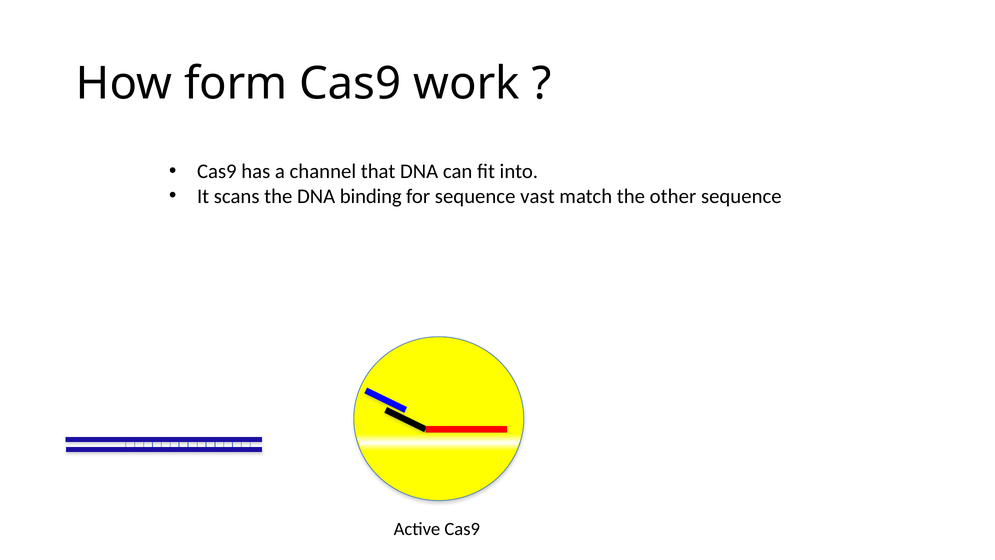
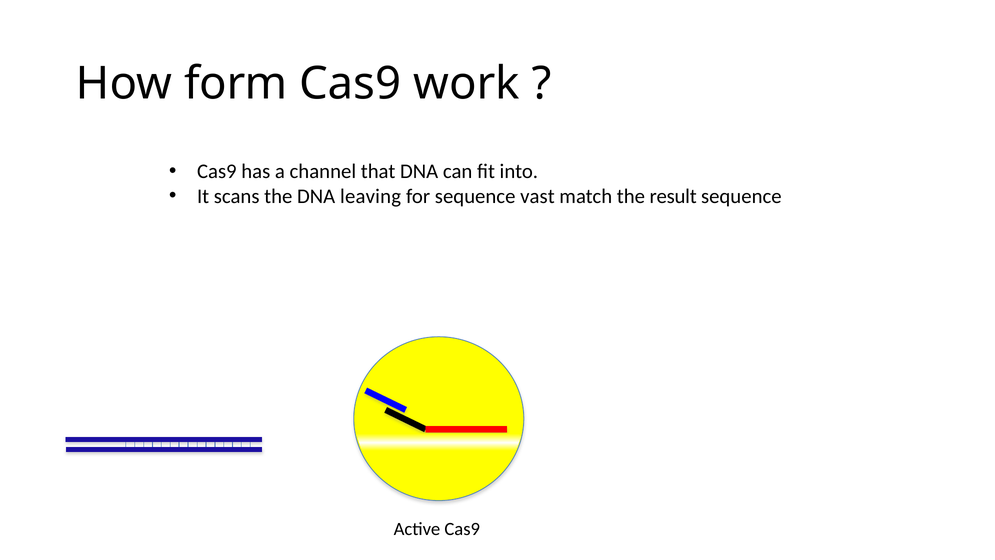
binding: binding -> leaving
other: other -> result
